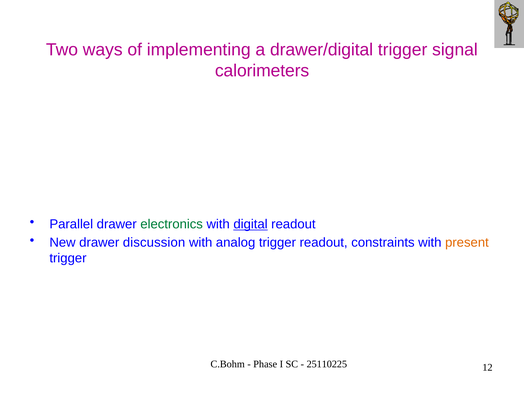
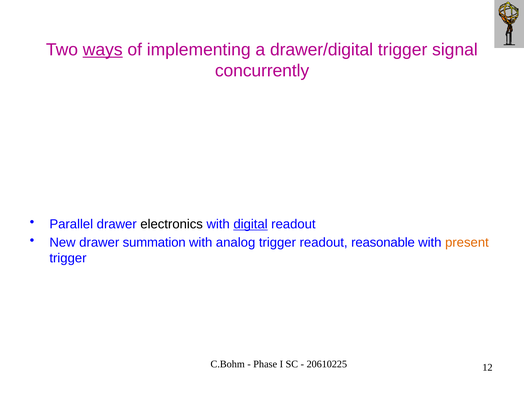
ways underline: none -> present
calorimeters: calorimeters -> concurrently
electronics colour: green -> black
discussion: discussion -> summation
constraints: constraints -> reasonable
25110225: 25110225 -> 20610225
